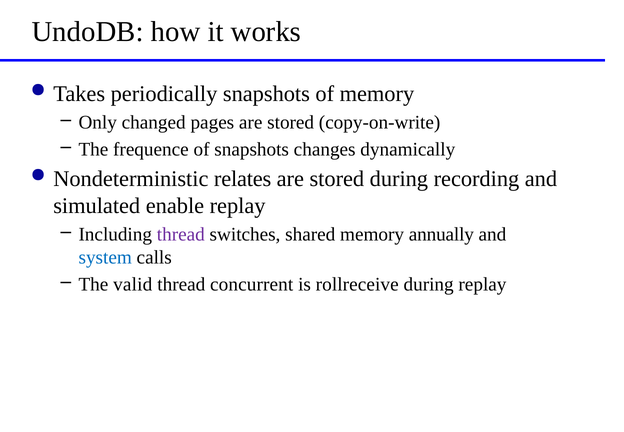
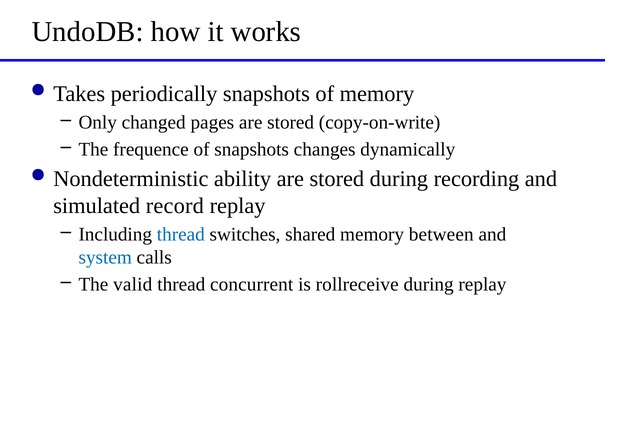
relates: relates -> ability
enable: enable -> record
thread at (181, 235) colour: purple -> blue
annually: annually -> between
